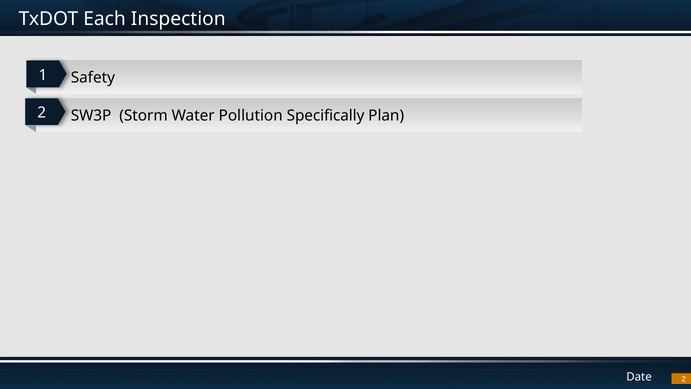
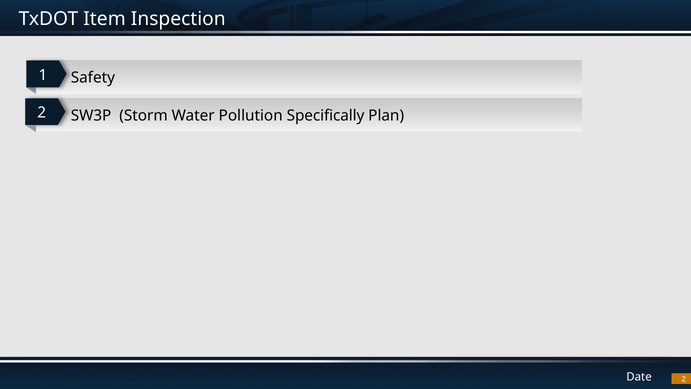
Each: Each -> Item
